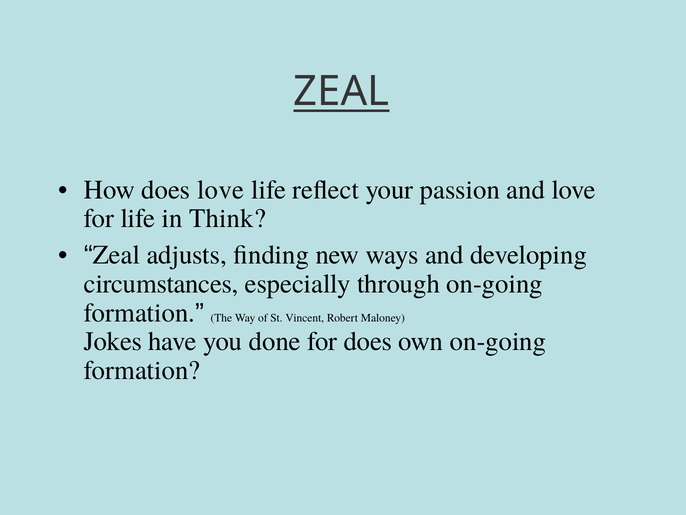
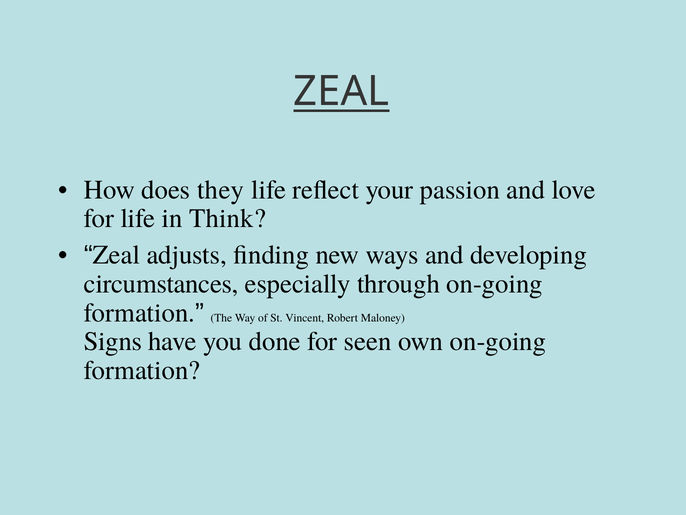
does love: love -> they
Jokes: Jokes -> Signs
for does: does -> seen
